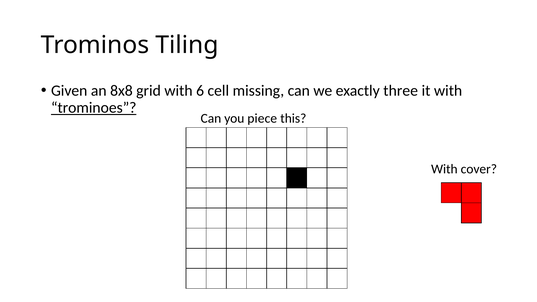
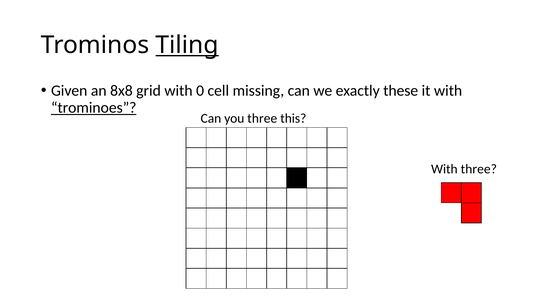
Tiling underline: none -> present
6: 6 -> 0
three: three -> these
you piece: piece -> three
With cover: cover -> three
